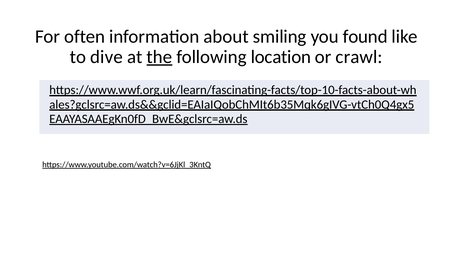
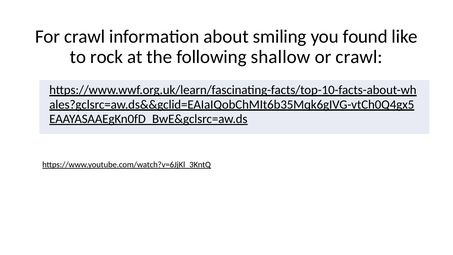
For often: often -> crawl
dive: dive -> rock
the underline: present -> none
location: location -> shallow
